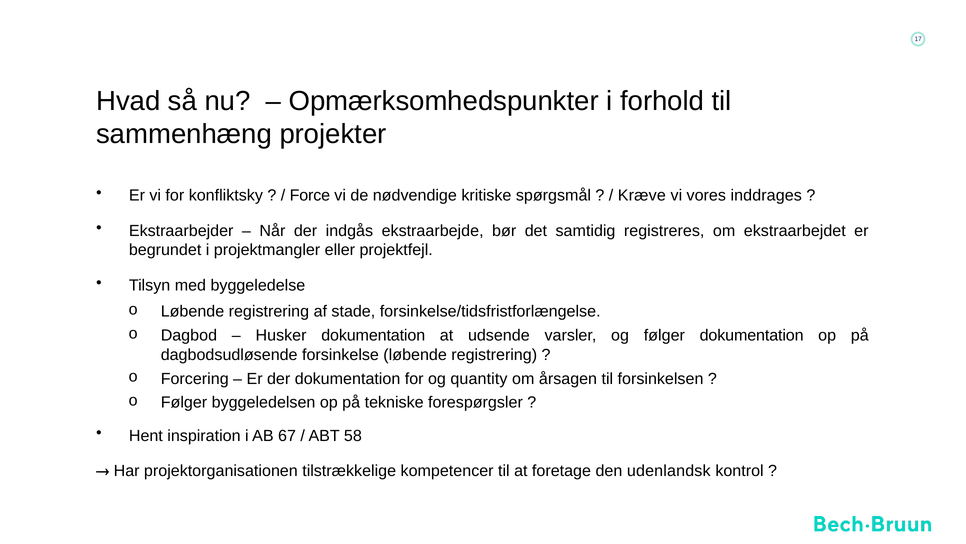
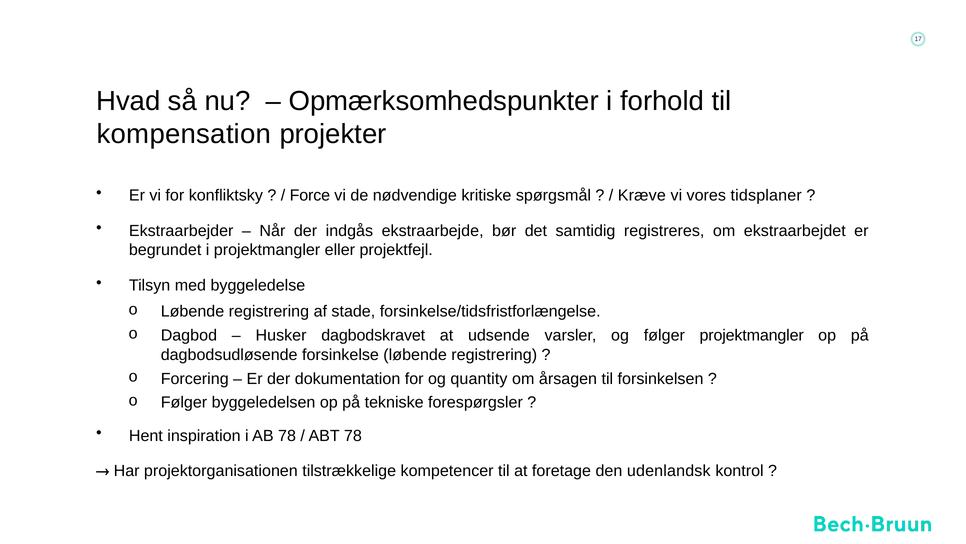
sammenhæng: sammenhæng -> kompensation
inddrages: inddrages -> tidsplaner
Husker dokumentation: dokumentation -> dagbodskravet
følger dokumentation: dokumentation -> projektmangler
AB 67: 67 -> 78
ABT 58: 58 -> 78
